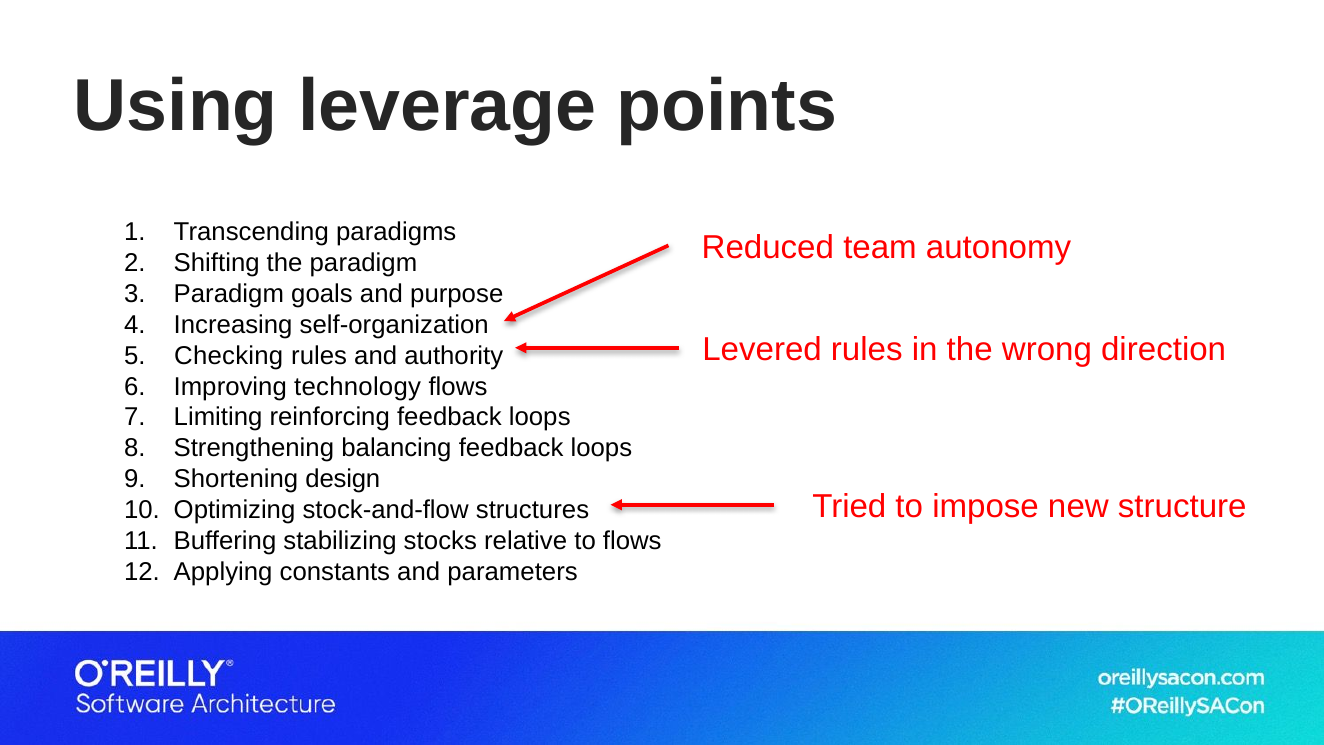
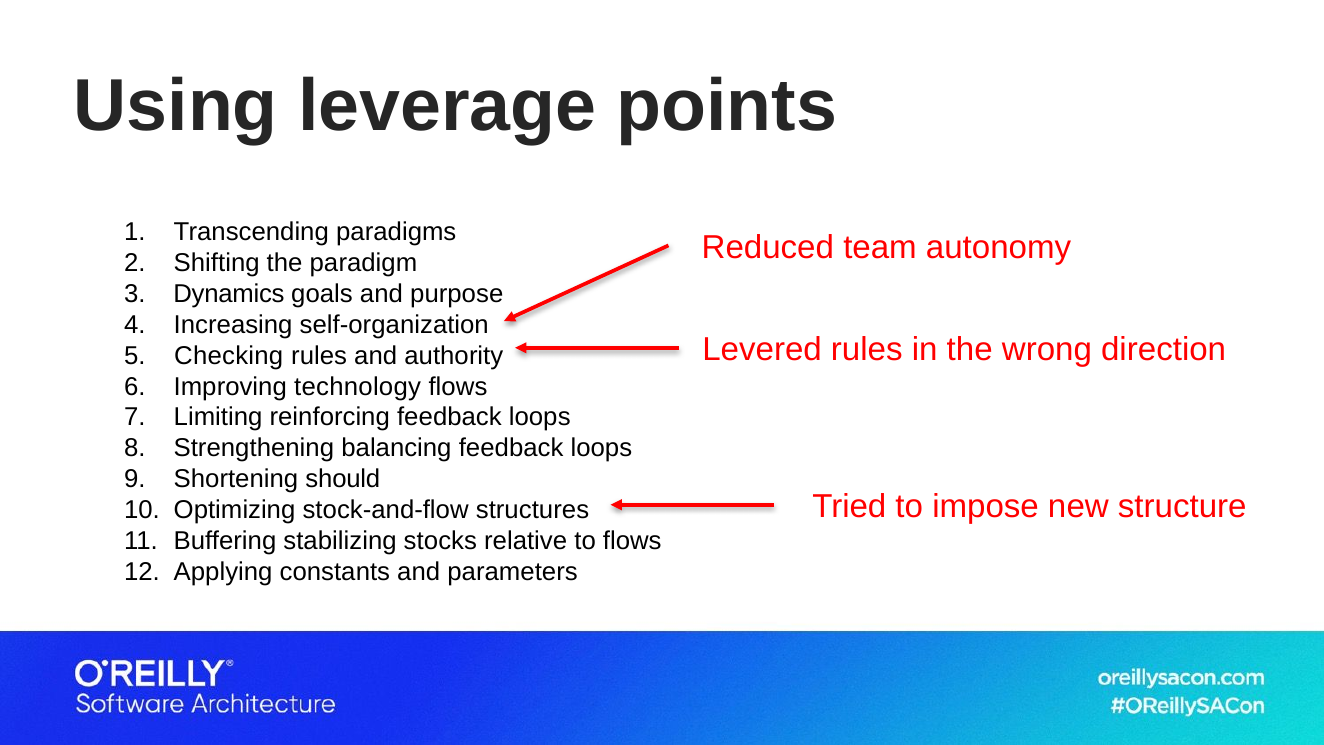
Paradigm at (229, 294): Paradigm -> Dynamics
design: design -> should
